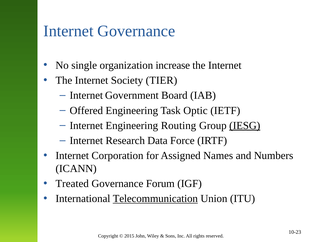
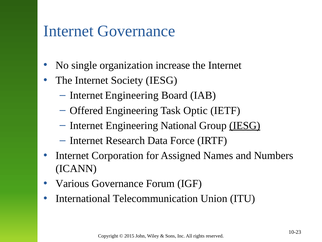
Society TIER: TIER -> IESG
Government at (132, 95): Government -> Engineering
Routing: Routing -> National
Treated: Treated -> Various
Telecommunication underline: present -> none
